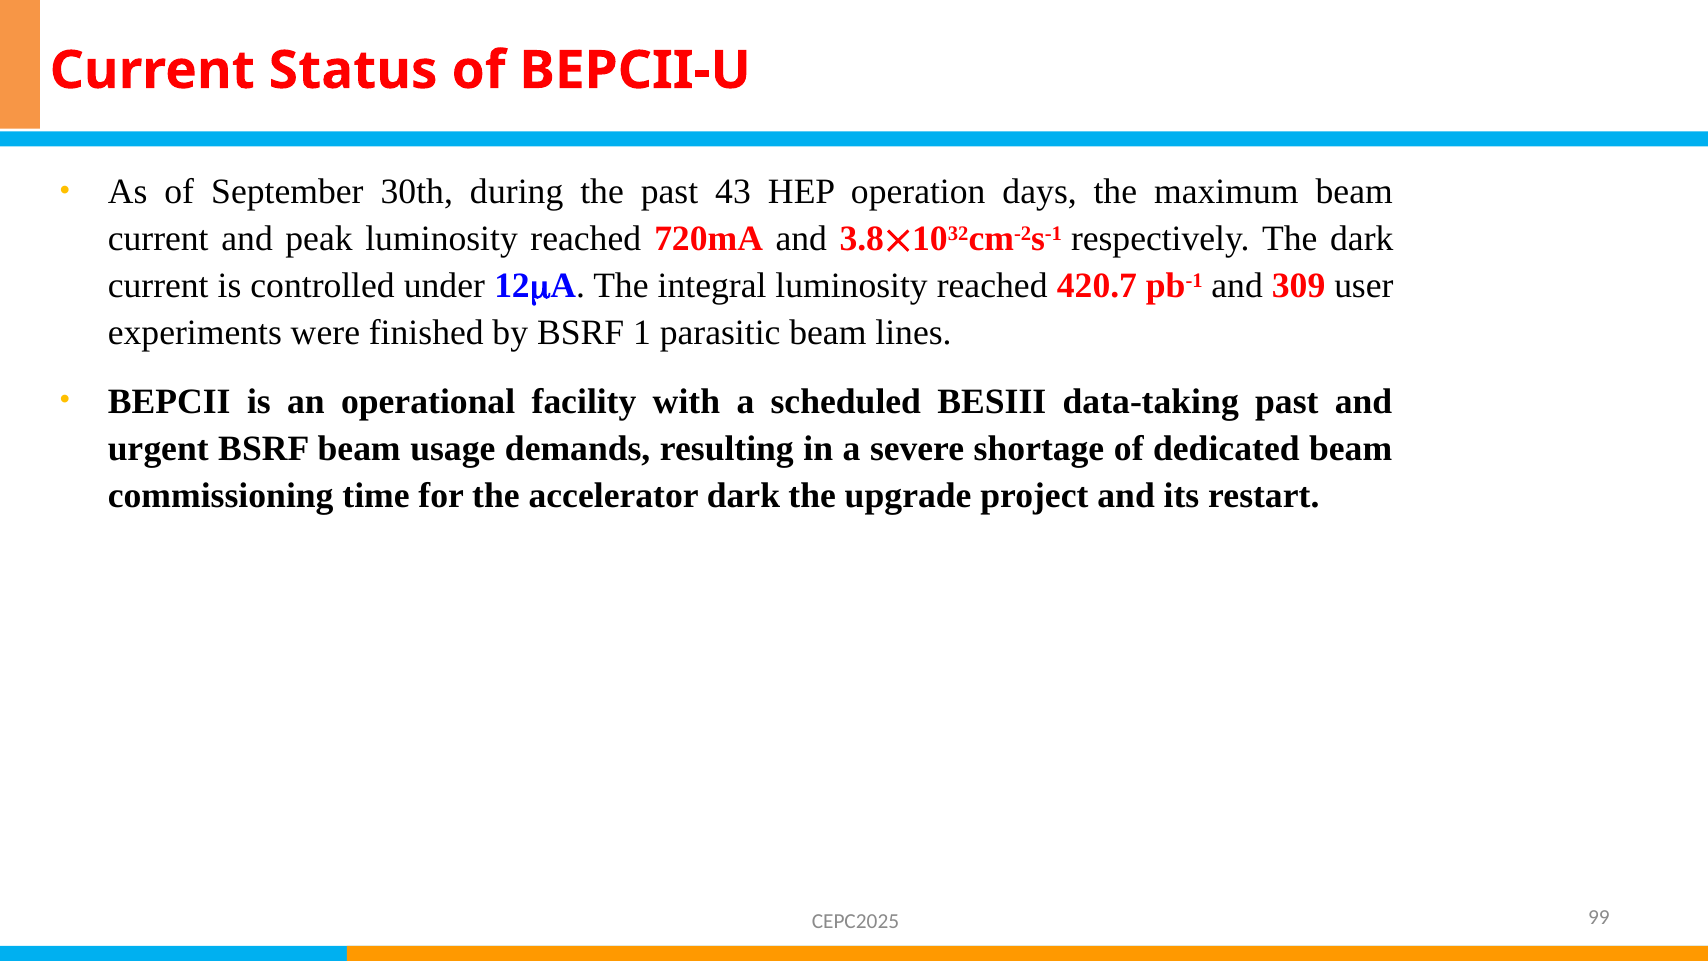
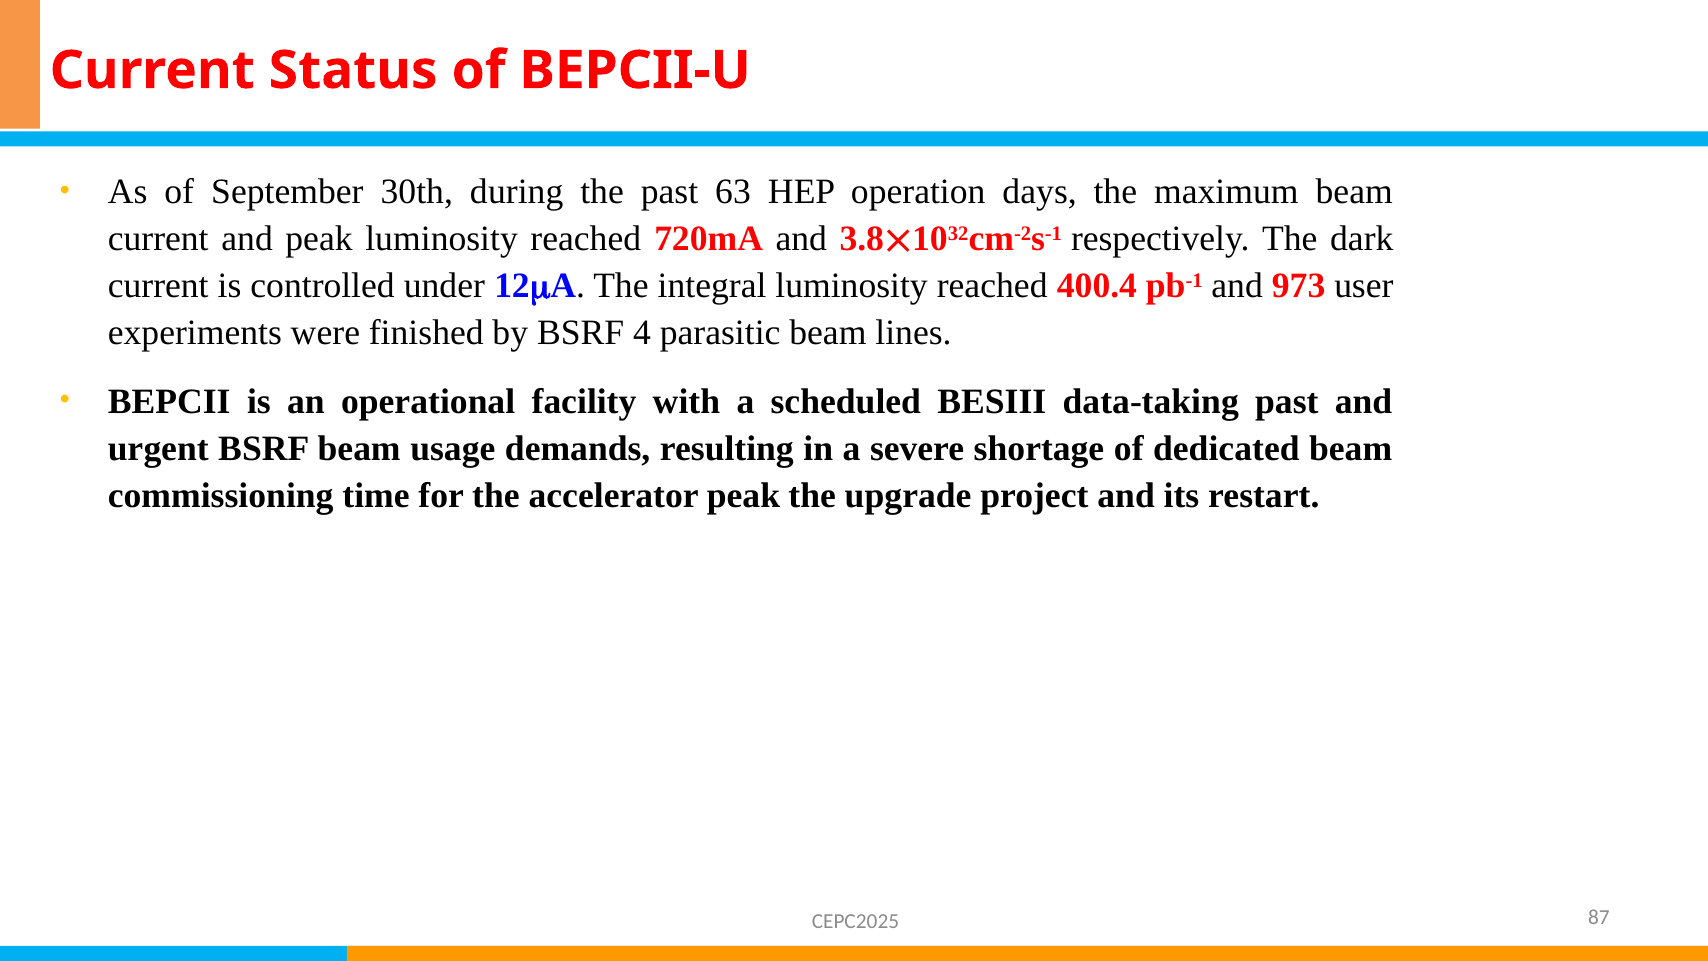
43: 43 -> 63
420.7: 420.7 -> 400.4
309: 309 -> 973
1: 1 -> 4
accelerator dark: dark -> peak
99: 99 -> 87
